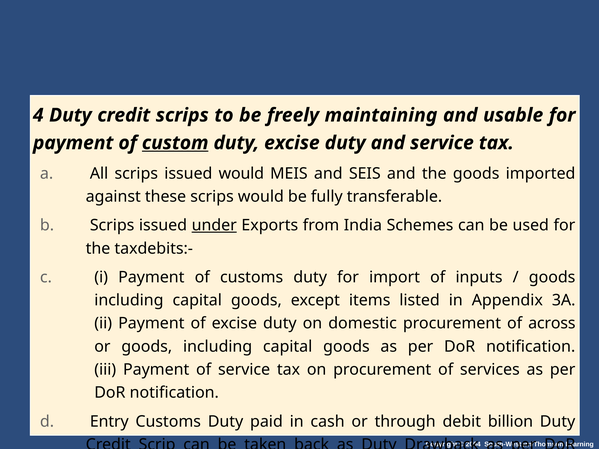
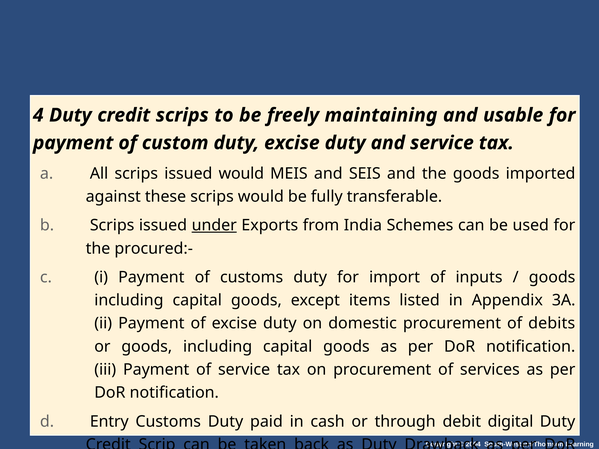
custom underline: present -> none
taxdebits:-: taxdebits:- -> procured:-
across: across -> debits
billion: billion -> digital
